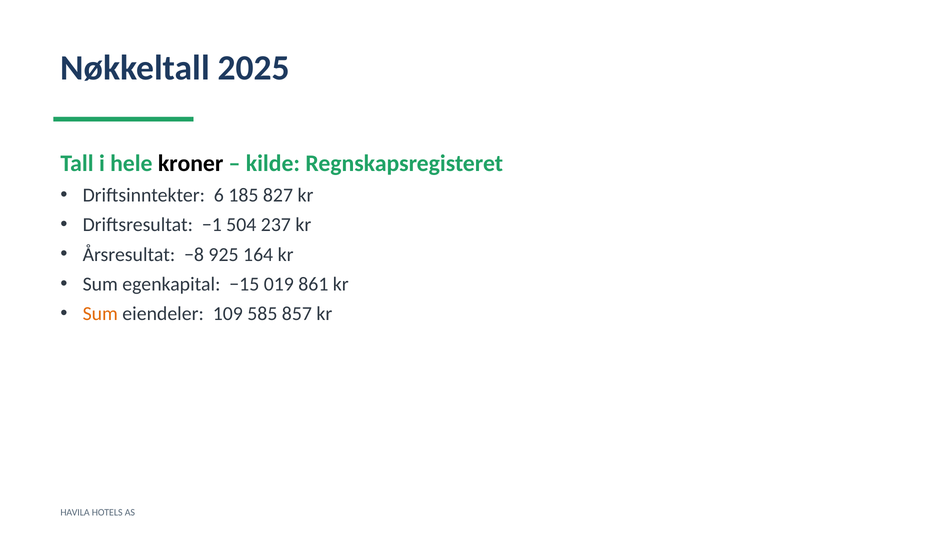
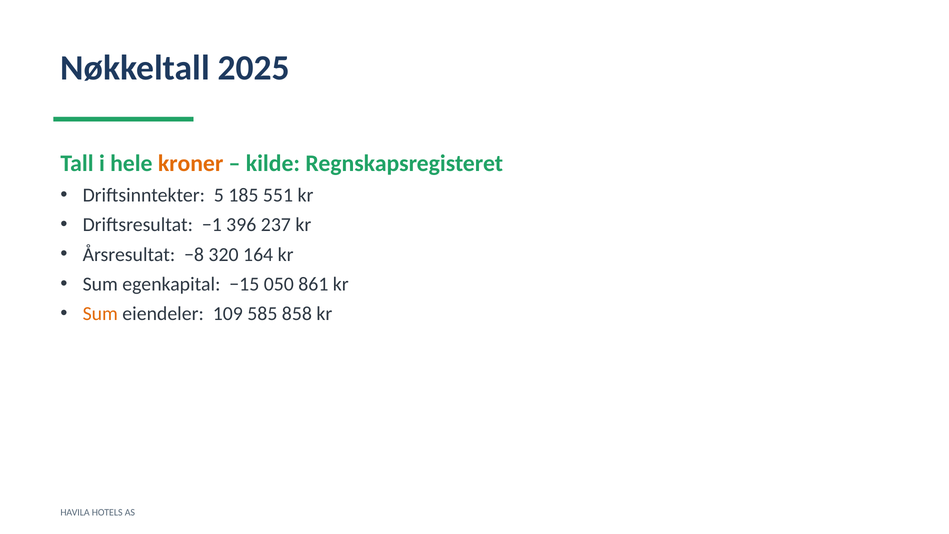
kroner colour: black -> orange
6: 6 -> 5
827: 827 -> 551
504: 504 -> 396
925: 925 -> 320
019: 019 -> 050
857: 857 -> 858
